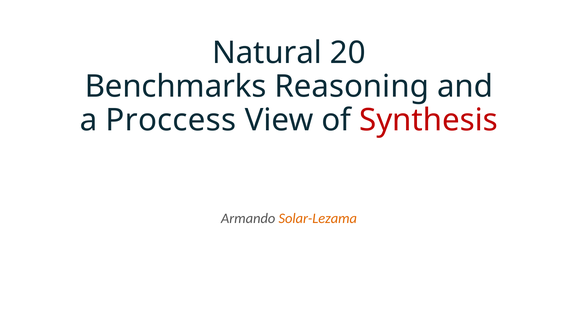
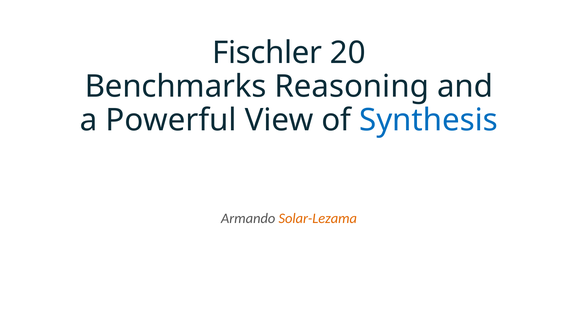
Natural: Natural -> Fischler
Proccess: Proccess -> Powerful
Synthesis colour: red -> blue
